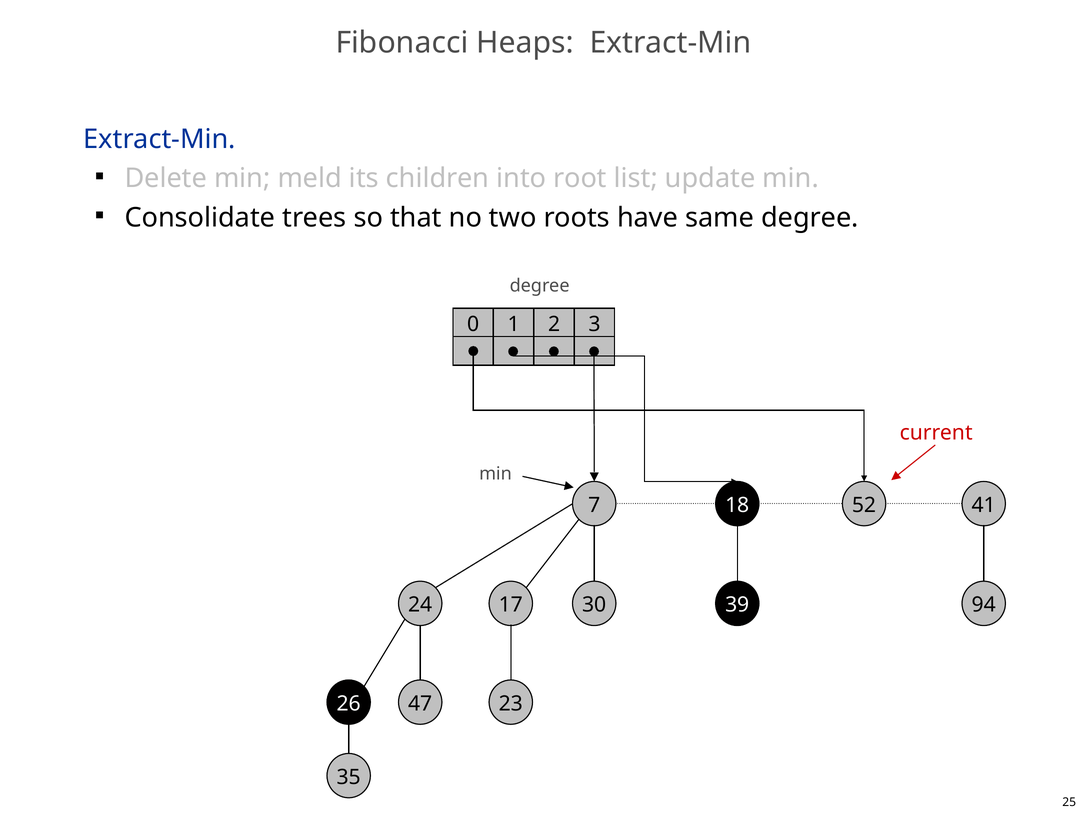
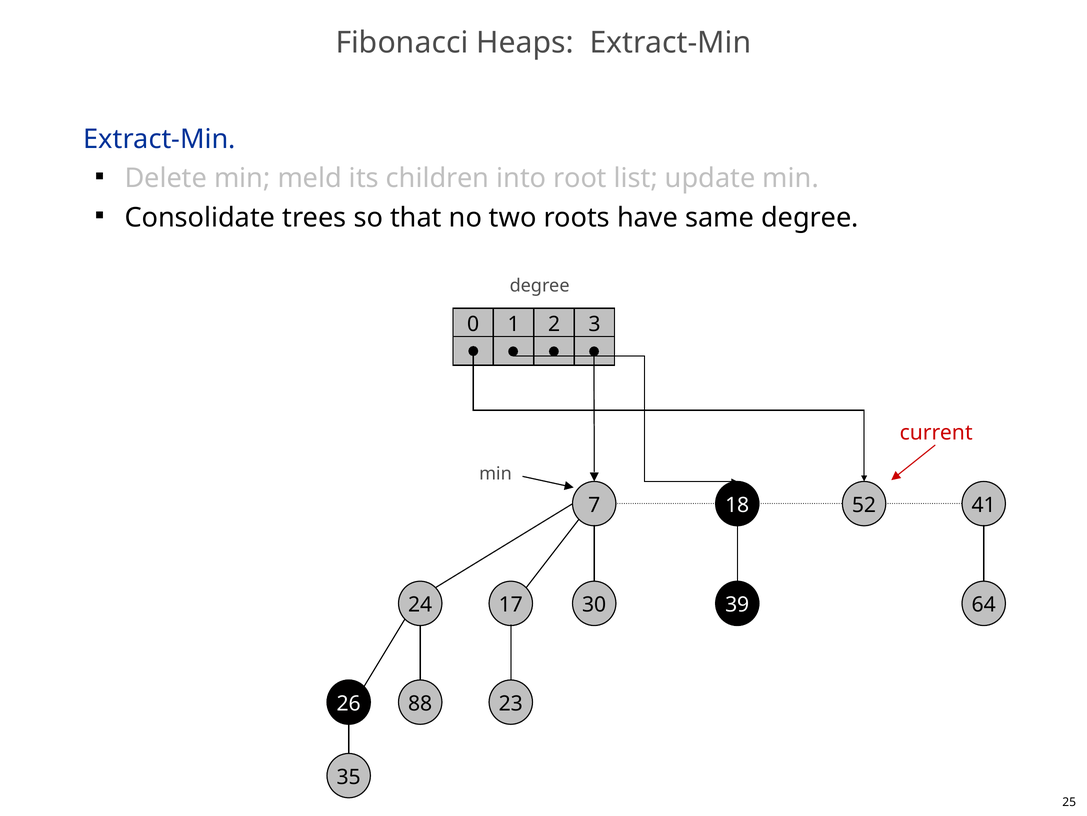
94: 94 -> 64
47: 47 -> 88
